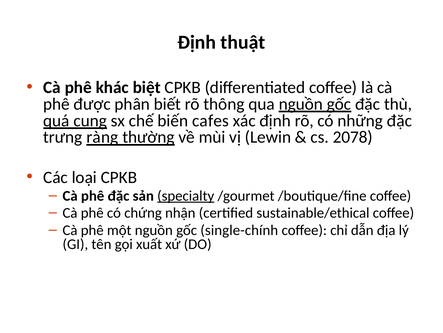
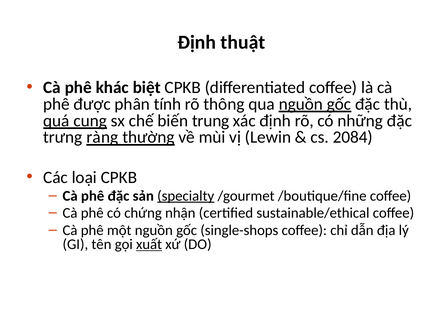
biết: biết -> tính
cafes: cafes -> trung
2078: 2078 -> 2084
single-chính: single-chính -> single-shops
xuất underline: none -> present
